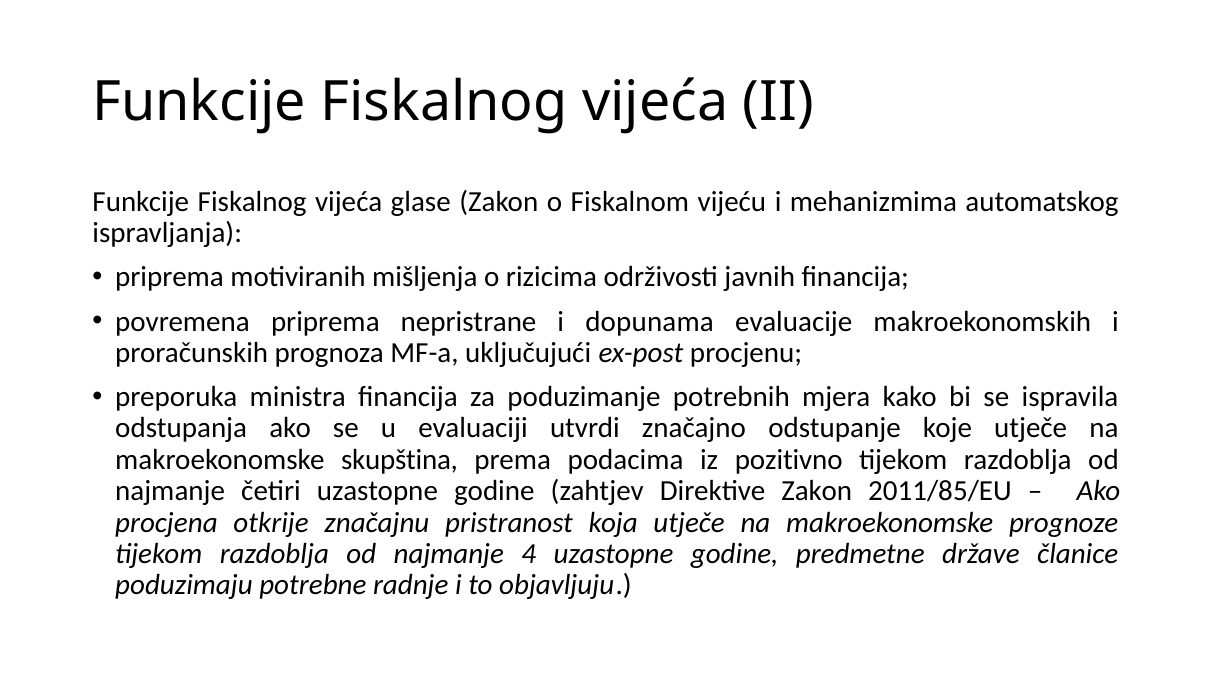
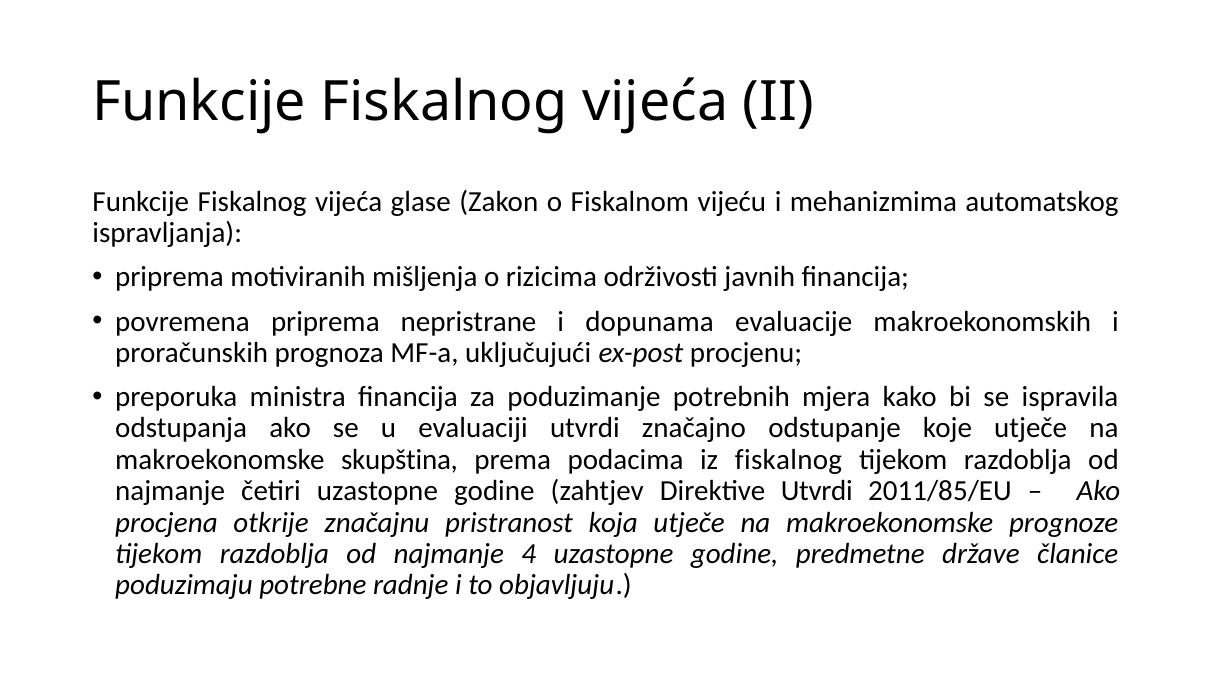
iz pozitivno: pozitivno -> fiskalnog
Direktive Zakon: Zakon -> Utvrdi
